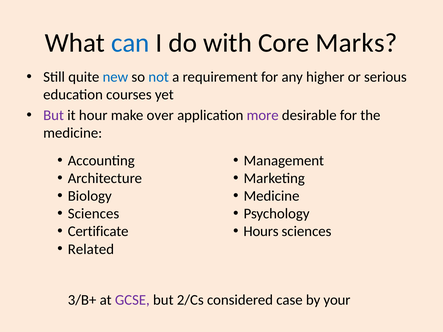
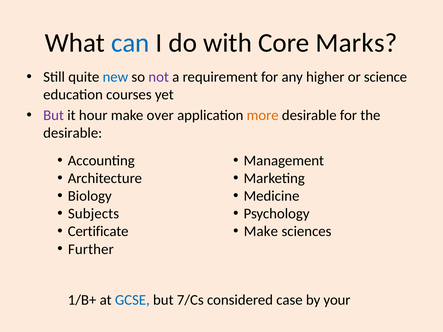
not colour: blue -> purple
serious: serious -> science
more colour: purple -> orange
medicine at (73, 133): medicine -> desirable
Sciences at (94, 214): Sciences -> Subjects
Hours at (261, 232): Hours -> Make
Related: Related -> Further
3/B+: 3/B+ -> 1/B+
GCSE colour: purple -> blue
2/Cs: 2/Cs -> 7/Cs
